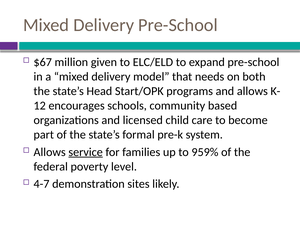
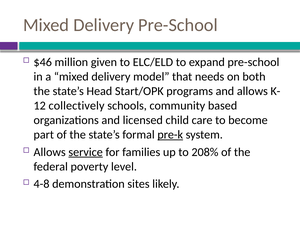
$67: $67 -> $46
encourages: encourages -> collectively
pre-k underline: none -> present
959%: 959% -> 208%
4-7: 4-7 -> 4-8
